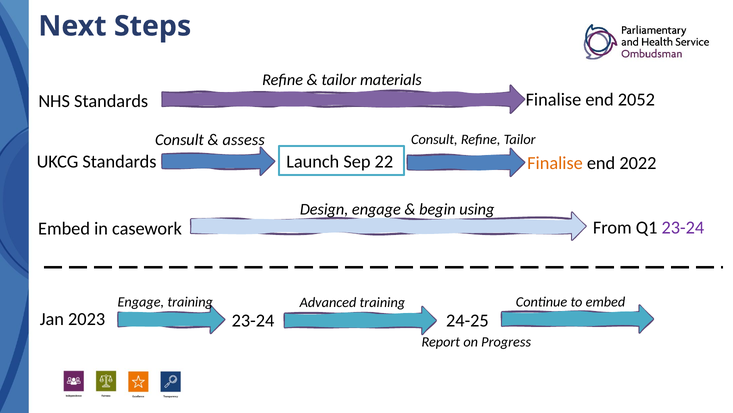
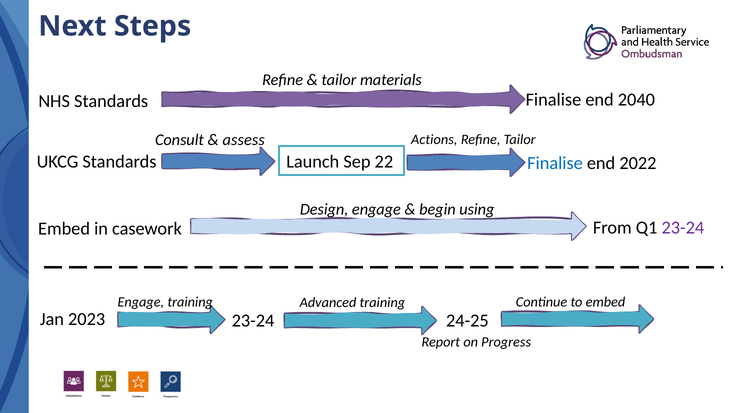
2052: 2052 -> 2040
Consult at (434, 140): Consult -> Actions
Finalise at (555, 163) colour: orange -> blue
